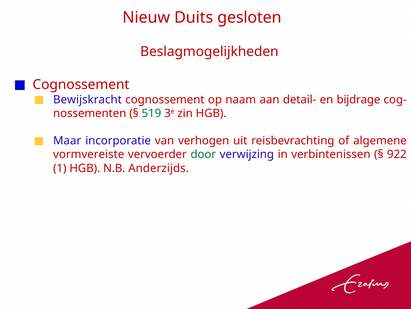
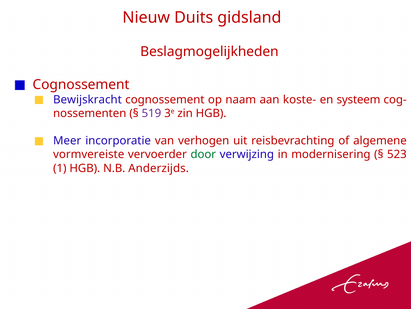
gesloten: gesloten -> gidsland
detail-: detail- -> koste-
bijdrage: bijdrage -> systeem
519 colour: green -> purple
Maar: Maar -> Meer
verbintenissen: verbintenissen -> modernisering
922: 922 -> 523
